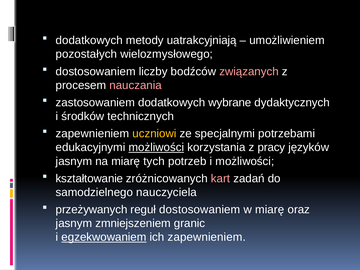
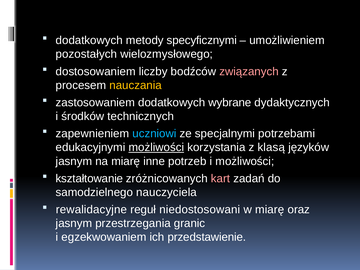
uatrakcyjniają: uatrakcyjniają -> specyficznymi
nauczania colour: pink -> yellow
uczniowi colour: yellow -> light blue
pracy: pracy -> klasą
tych: tych -> inne
przeżywanych: przeżywanych -> rewalidacyjne
reguł dostosowaniem: dostosowaniem -> niedostosowani
zmniejszeniem: zmniejszeniem -> przestrzegania
egzekwowaniem underline: present -> none
ich zapewnieniem: zapewnieniem -> przedstawienie
